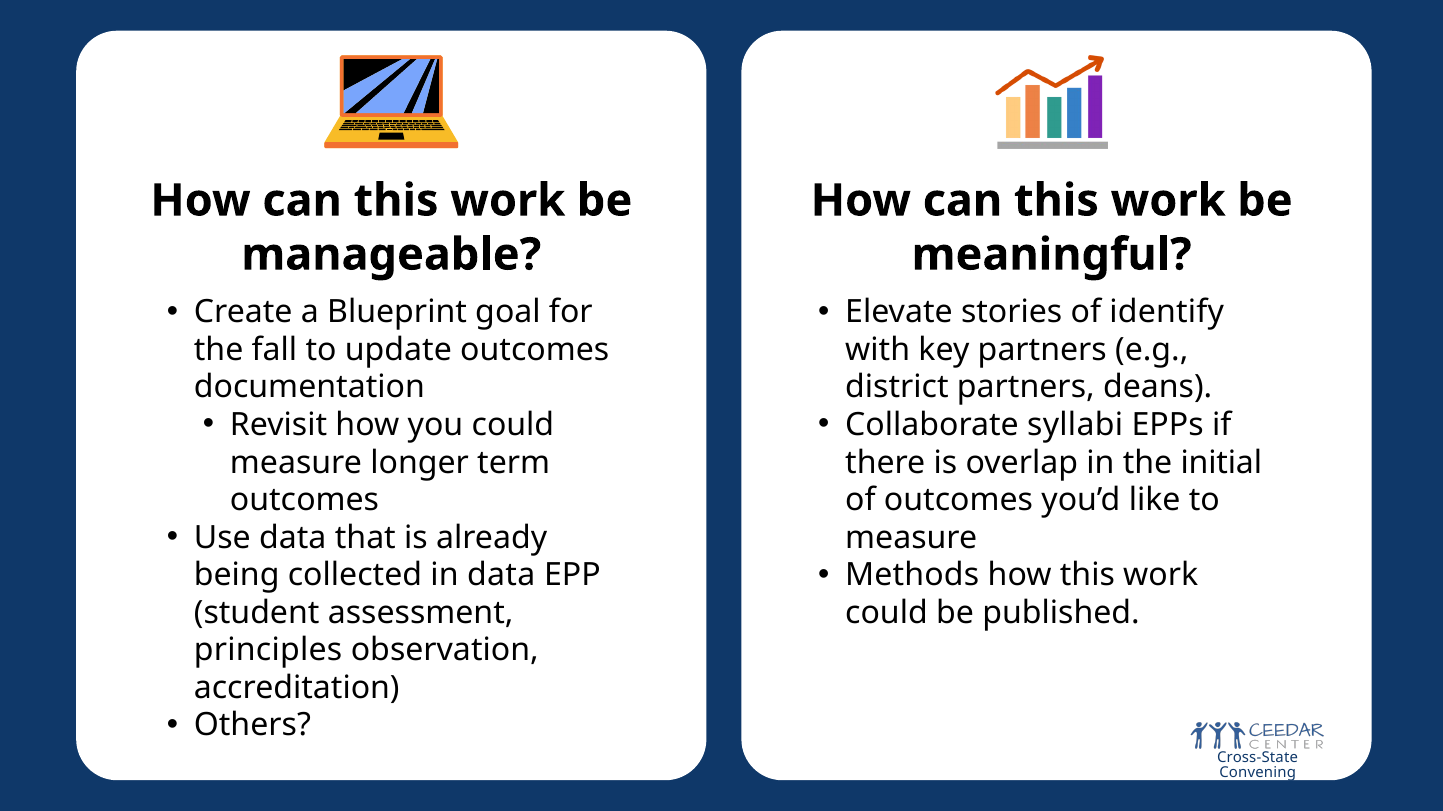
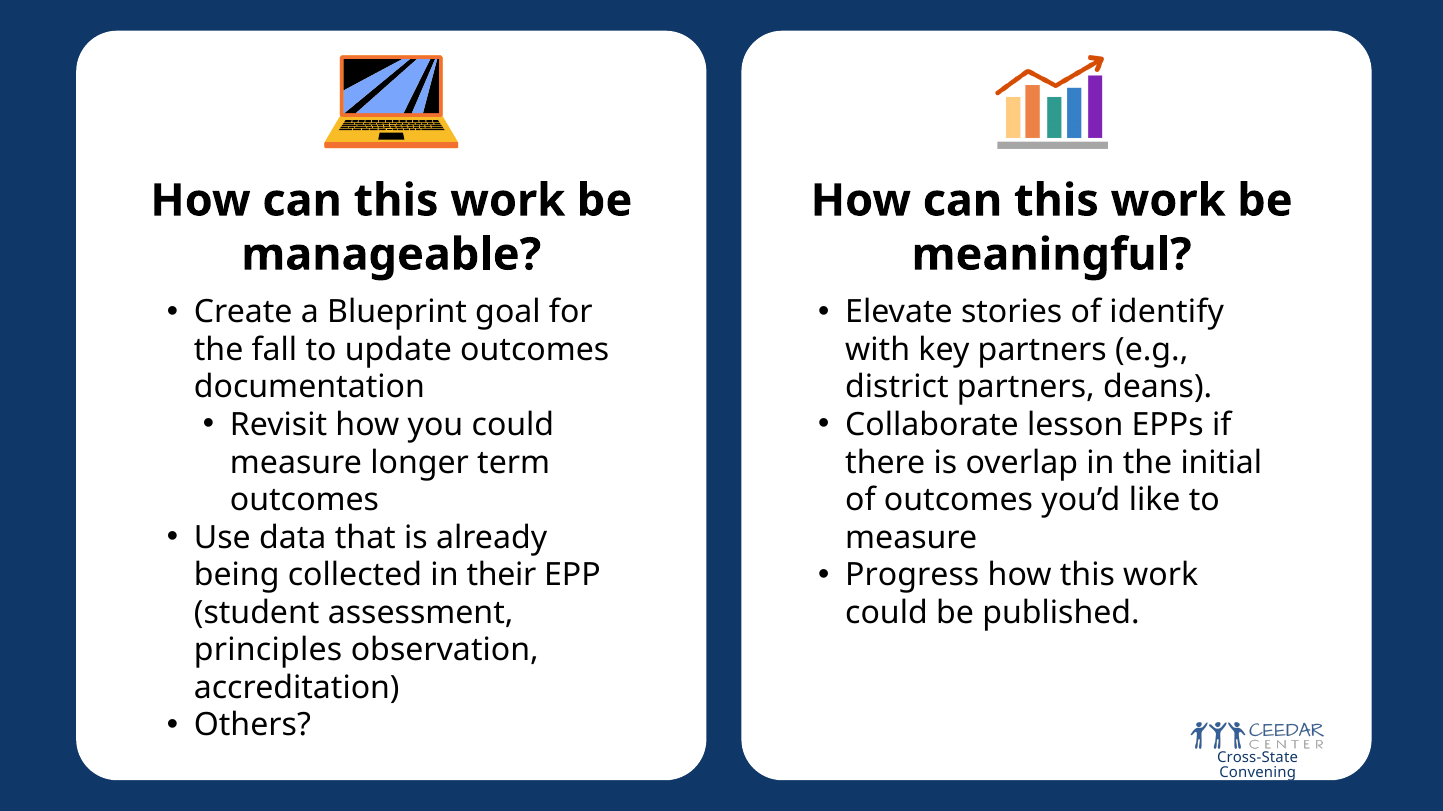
syllabi: syllabi -> lesson
Methods: Methods -> Progress
in data: data -> their
